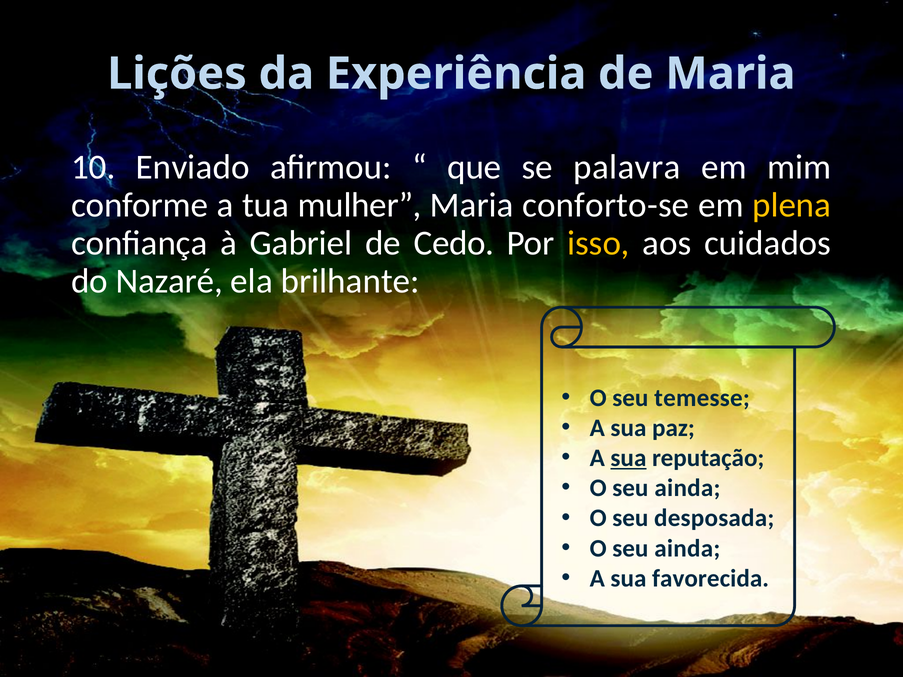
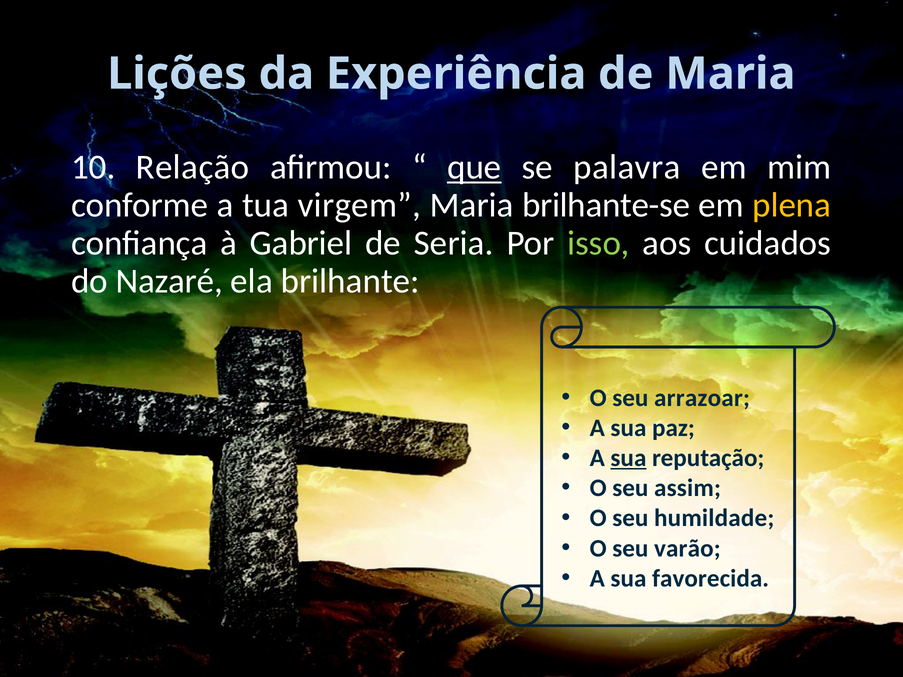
Enviado: Enviado -> Relação
que underline: none -> present
mulher: mulher -> virgem
conforto-se: conforto-se -> brilhante-se
Cedo: Cedo -> Seria
isso colour: yellow -> light green
temesse: temesse -> arrazoar
ainda at (687, 488): ainda -> assim
desposada: desposada -> humildade
ainda at (687, 548): ainda -> varão
